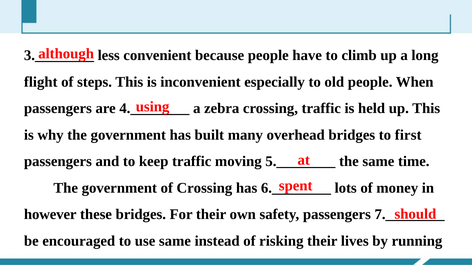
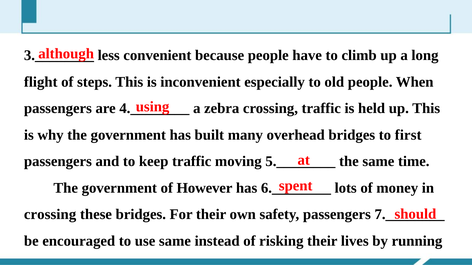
of Crossing: Crossing -> However
however at (50, 215): however -> crossing
